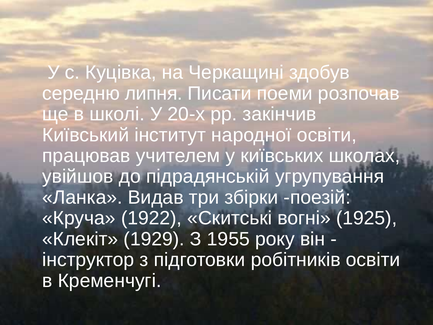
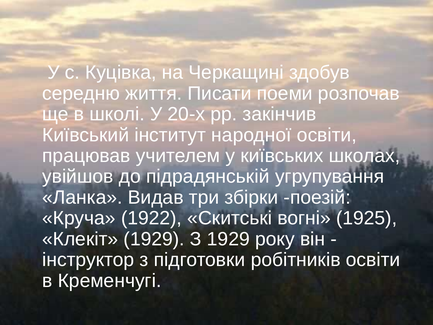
липня: липня -> життя
З 1955: 1955 -> 1929
